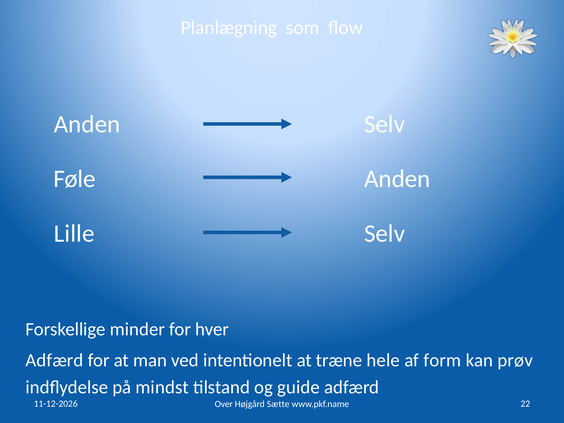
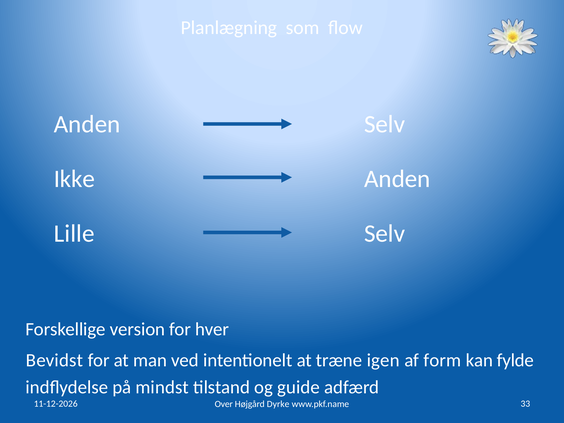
Føle: Føle -> Ikke
minder: minder -> version
Adfærd at (55, 360): Adfærd -> Bevidst
hele: hele -> igen
prøv: prøv -> fylde
Sætte: Sætte -> Dyrke
22: 22 -> 33
